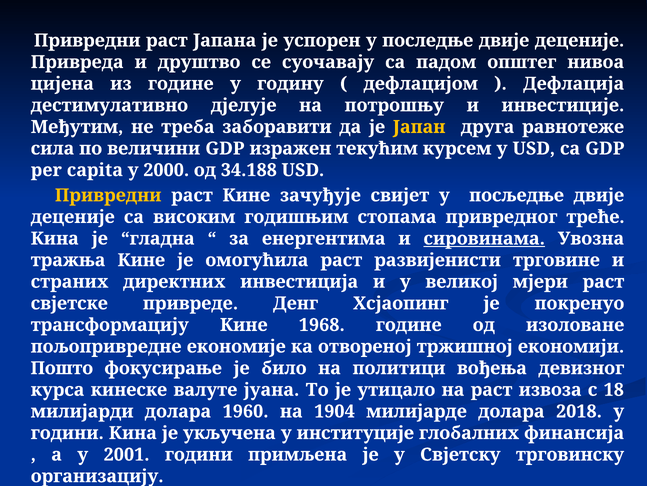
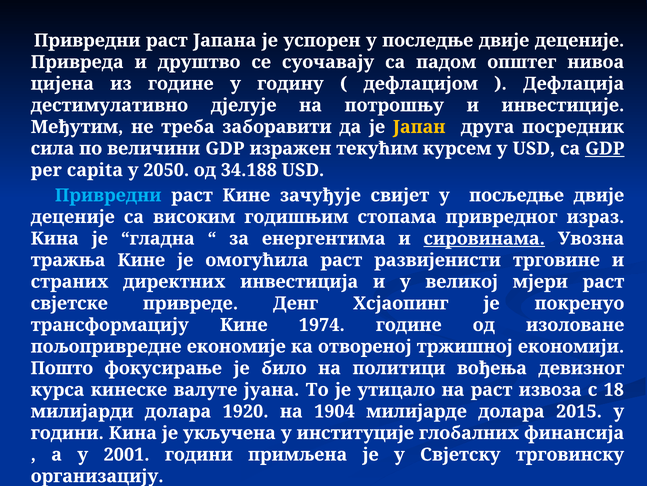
равнотеже: равнотеже -> посредник
GDP at (605, 148) underline: none -> present
2000: 2000 -> 2050
Привредни at (108, 195) colour: yellow -> light blue
треће: треће -> израз
1968: 1968 -> 1974
1960: 1960 -> 1920
2018: 2018 -> 2015
